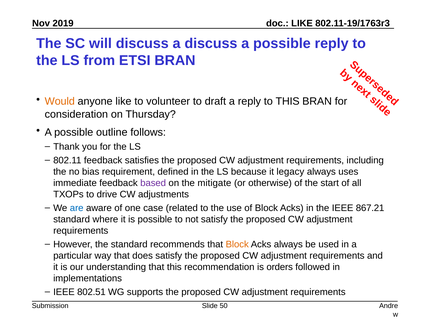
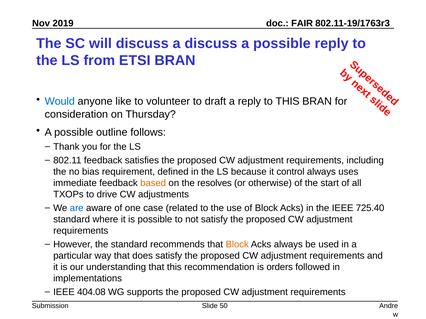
LIKE at (302, 23): LIKE -> FAIR
Would colour: orange -> blue
legacy: legacy -> control
based colour: purple -> orange
mitigate: mitigate -> resolves
867.21: 867.21 -> 725.40
802.51: 802.51 -> 404.08
